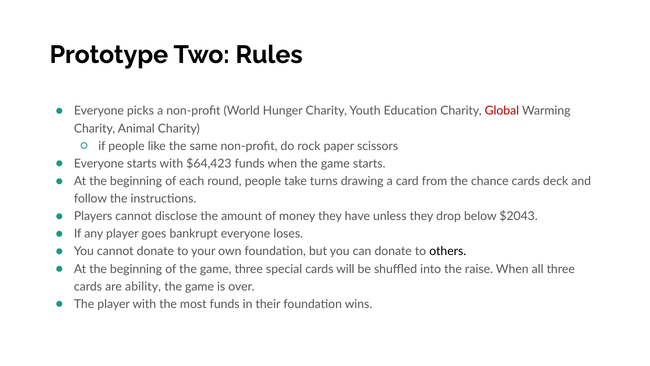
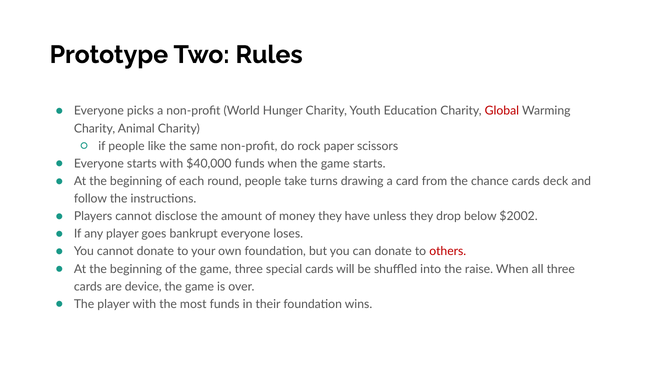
$64,423: $64,423 -> $40,000
$2043: $2043 -> $2002
others colour: black -> red
ability: ability -> device
